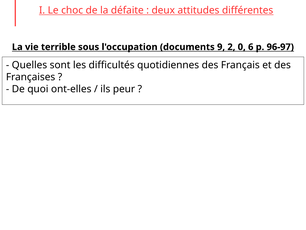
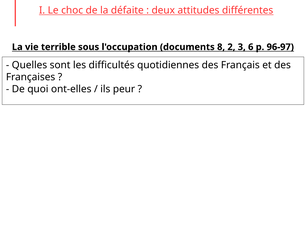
9: 9 -> 8
0: 0 -> 3
